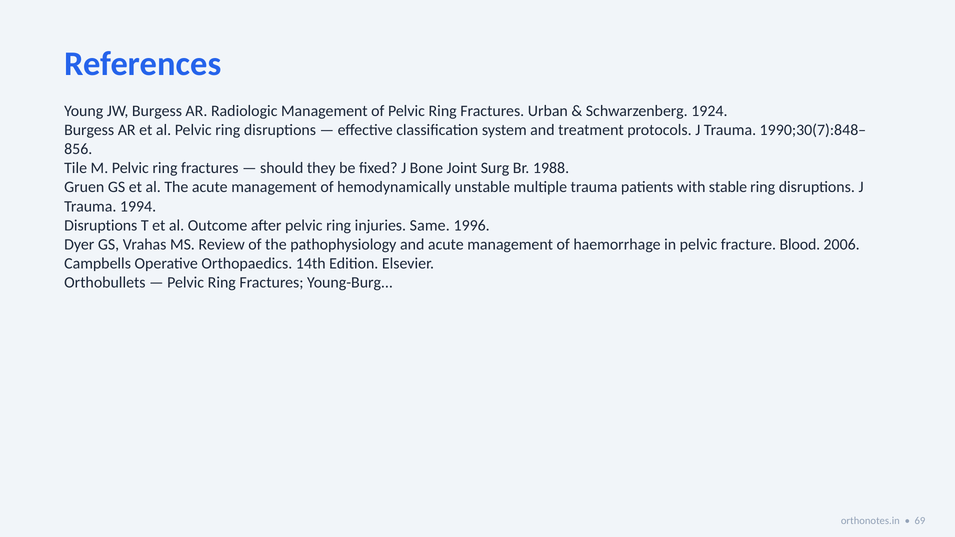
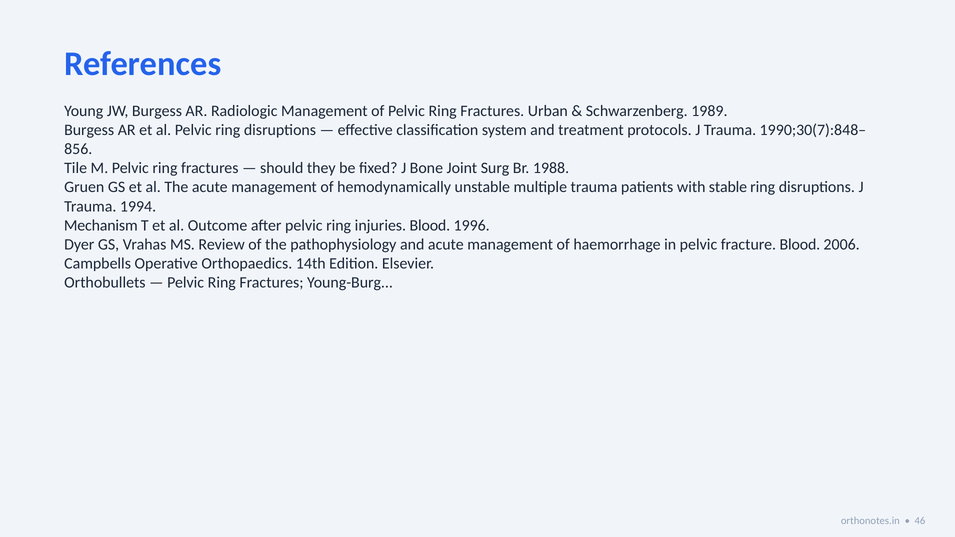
1924: 1924 -> 1989
Disruptions at (101, 225): Disruptions -> Mechanism
injuries Same: Same -> Blood
69: 69 -> 46
